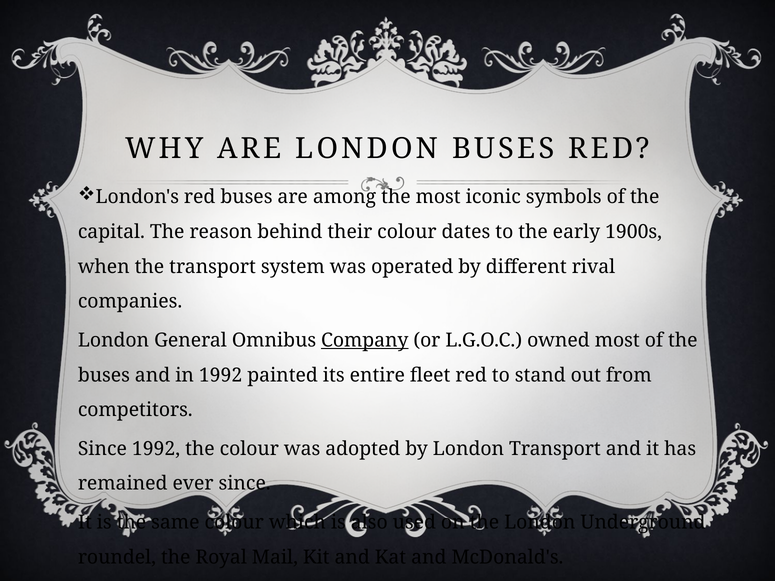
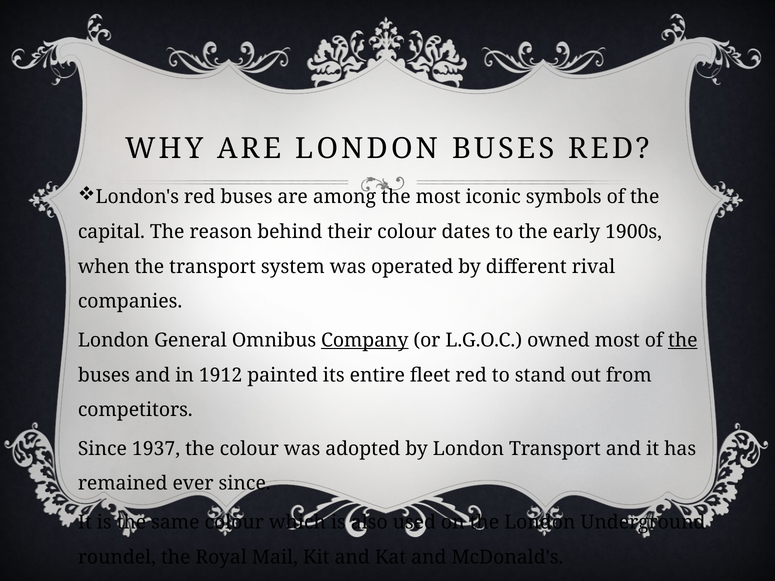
the at (683, 340) underline: none -> present
in 1992: 1992 -> 1912
Since 1992: 1992 -> 1937
